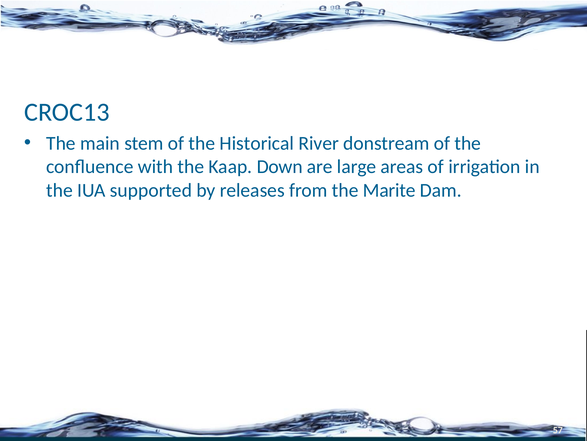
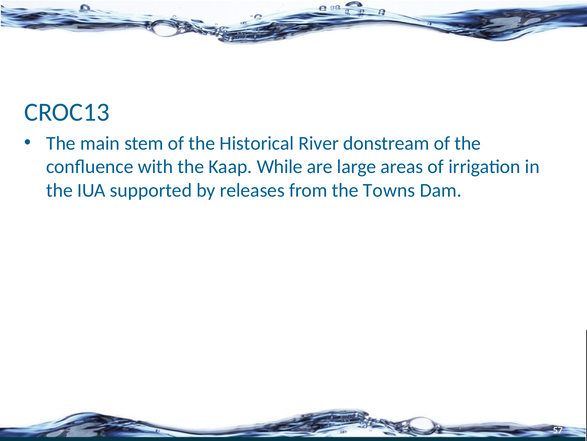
Down: Down -> While
Marite: Marite -> Towns
